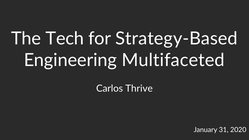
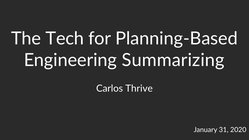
Strategy-Based: Strategy-Based -> Planning-Based
Multifaceted: Multifaceted -> Summarizing
